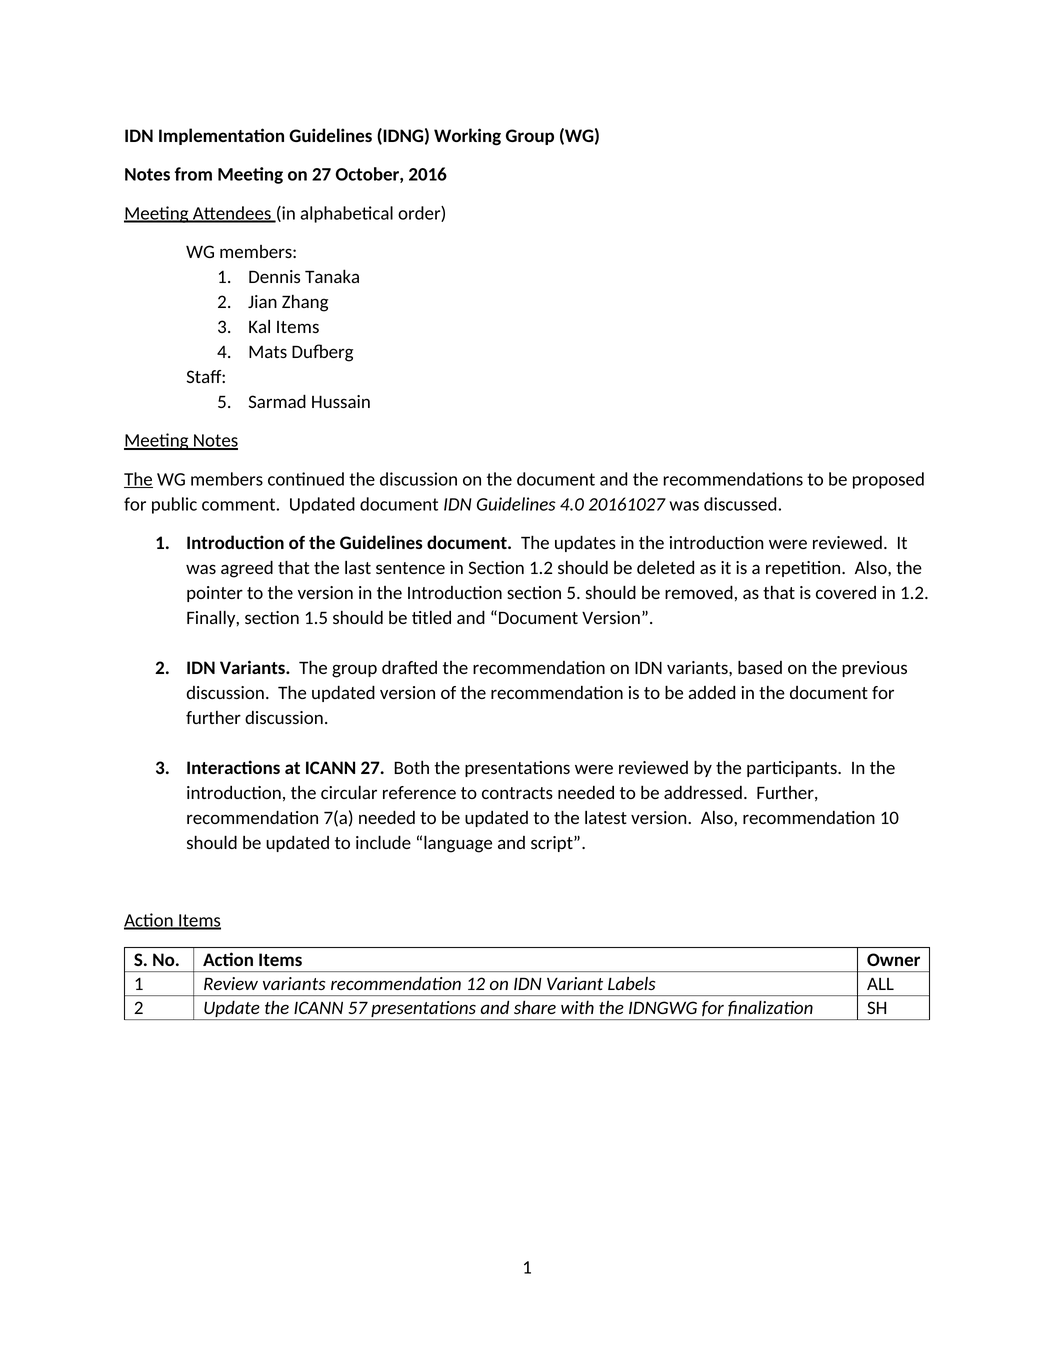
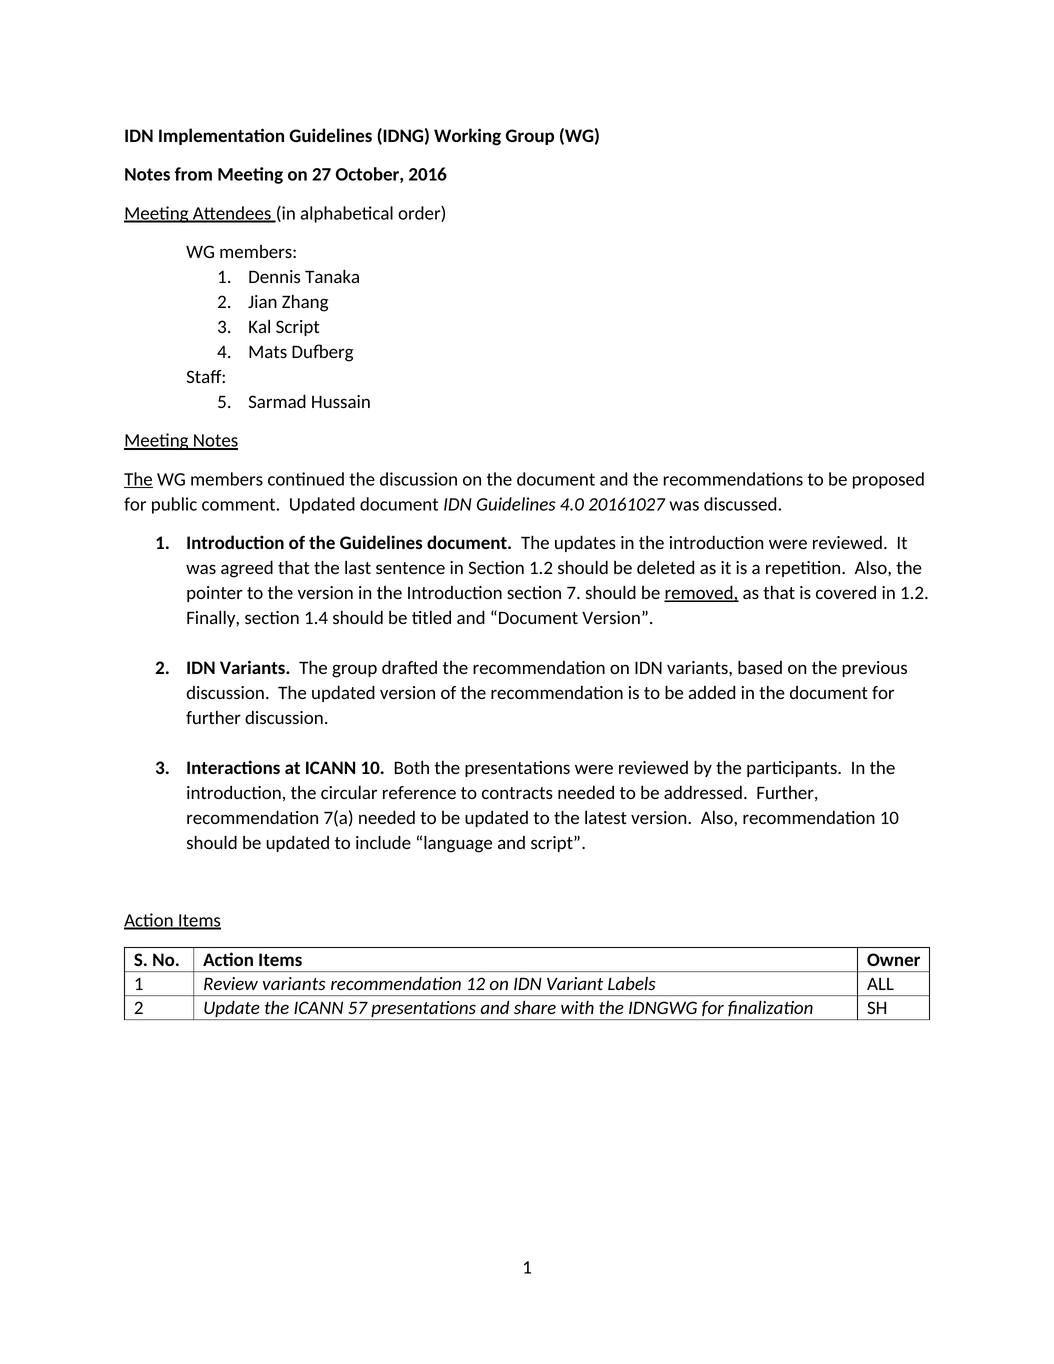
Kal Items: Items -> Script
section 5: 5 -> 7
removed underline: none -> present
1.5: 1.5 -> 1.4
ICANN 27: 27 -> 10
